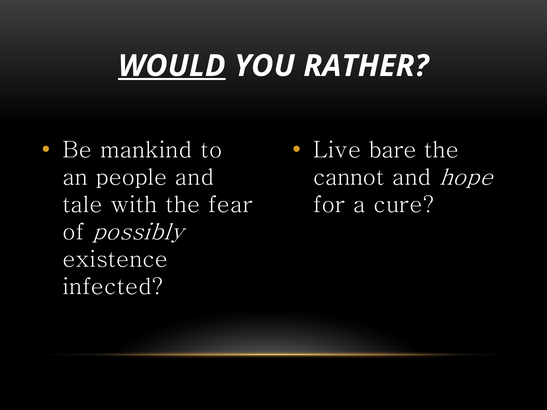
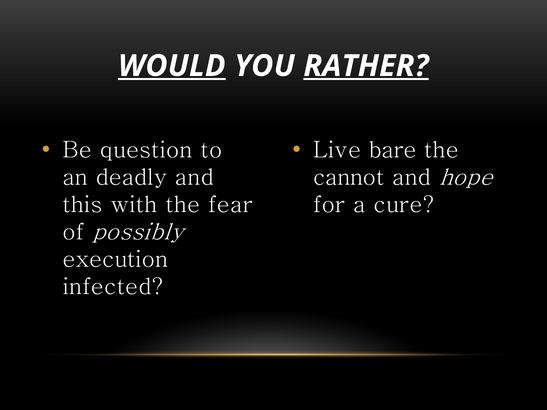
RATHER underline: none -> present
mankind: mankind -> question
people: people -> deadly
tale: tale -> this
existence: existence -> execution
